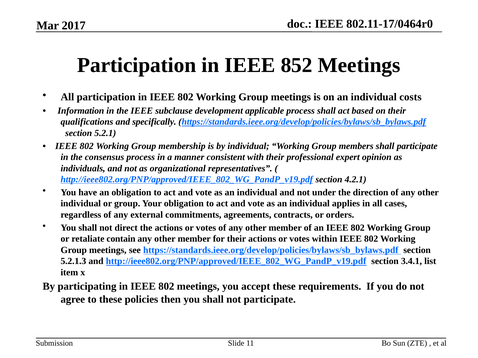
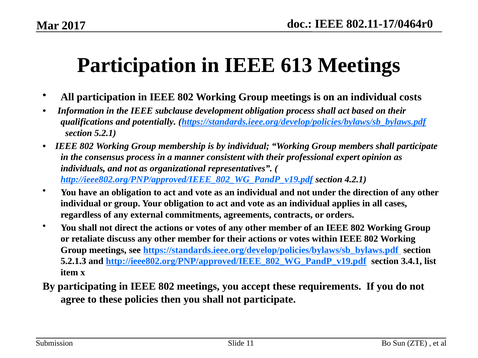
852: 852 -> 613
development applicable: applicable -> obligation
specifically: specifically -> potentially
contain: contain -> discuss
